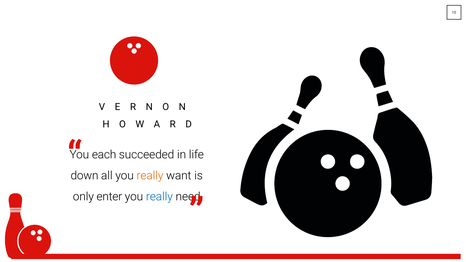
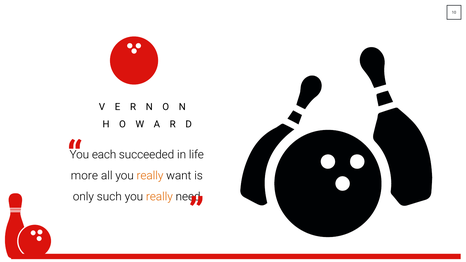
down: down -> more
enter: enter -> such
really at (159, 197) colour: blue -> orange
